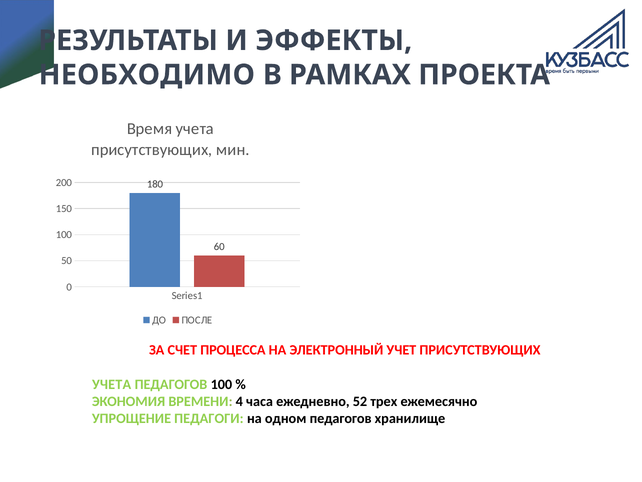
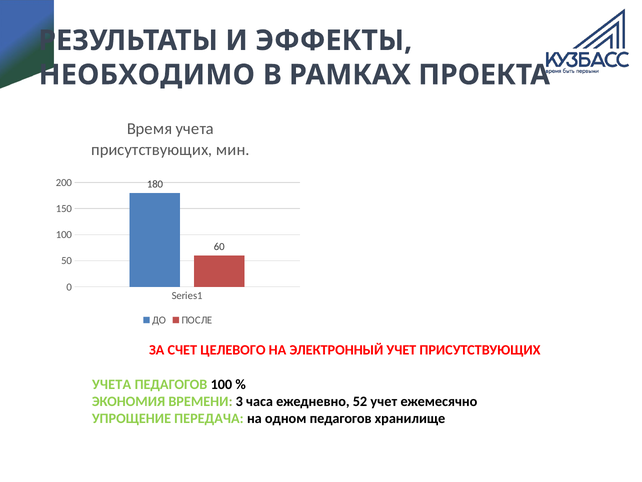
ПРОЦЕССА: ПРОЦЕССА -> ЦЕЛЕВОГО
4: 4 -> 3
52 трех: трех -> учет
ПЕДАГОГИ: ПЕДАГОГИ -> ПЕРЕДАЧА
